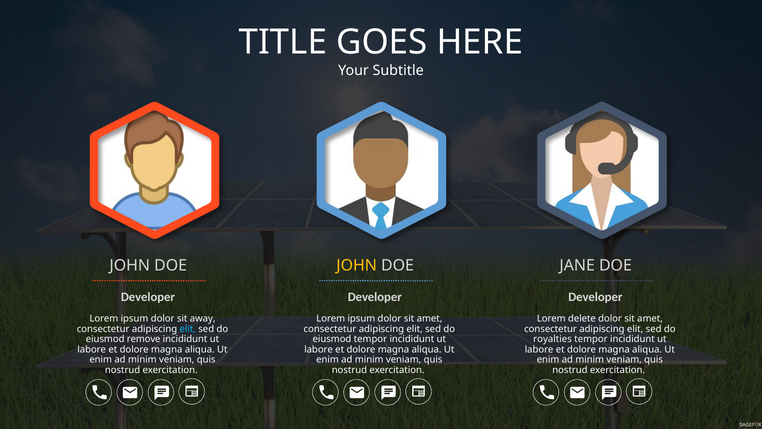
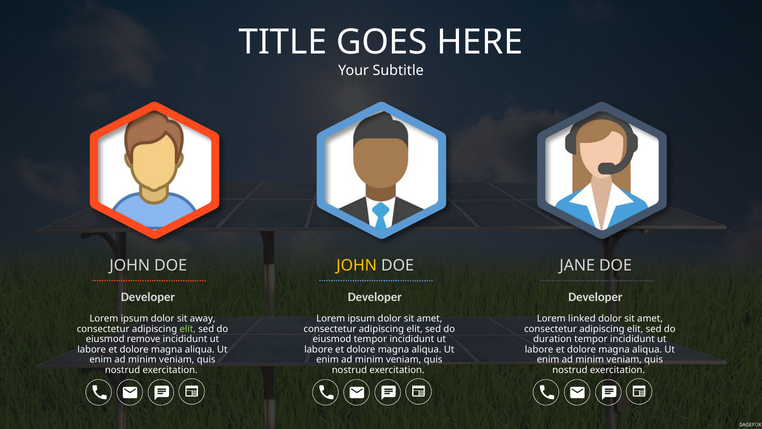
delete: delete -> linked
elit at (188, 329) colour: light blue -> light green
royalties: royalties -> duration
